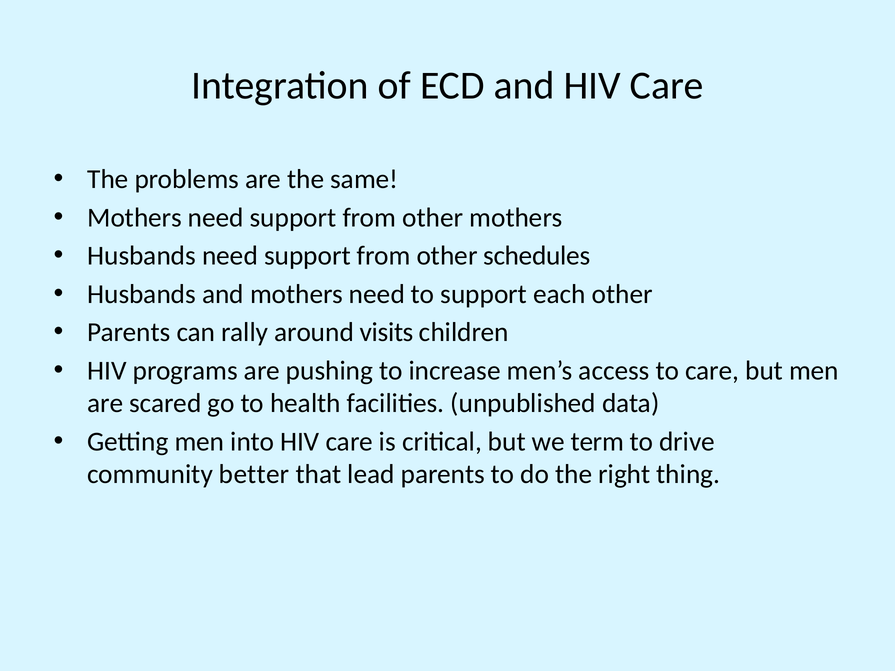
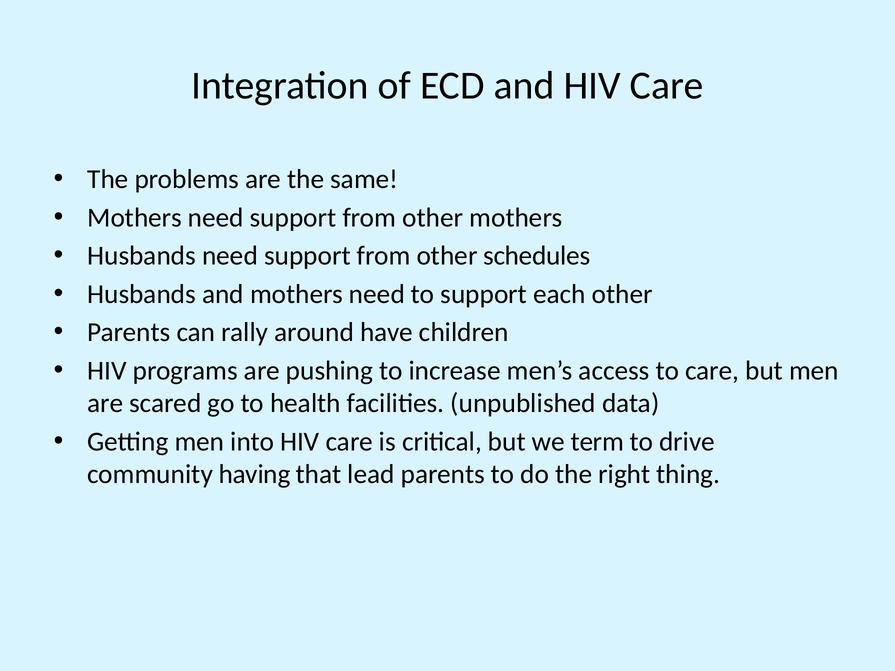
visits: visits -> have
better: better -> having
